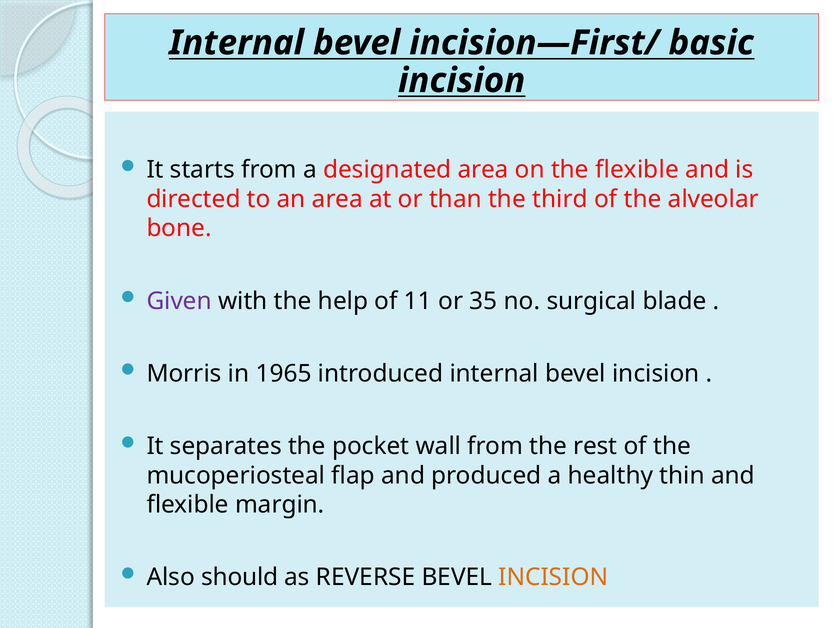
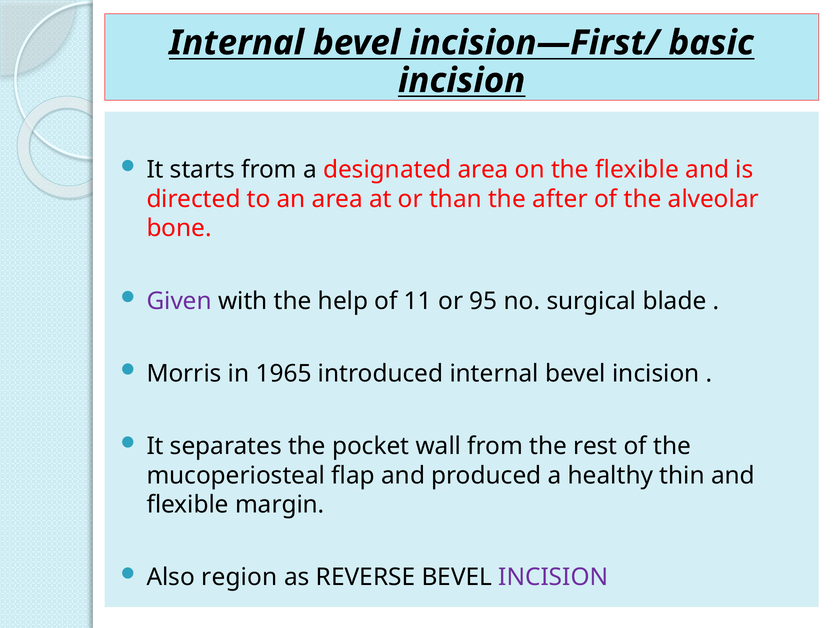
third: third -> after
35: 35 -> 95
should: should -> region
INCISION at (553, 578) colour: orange -> purple
